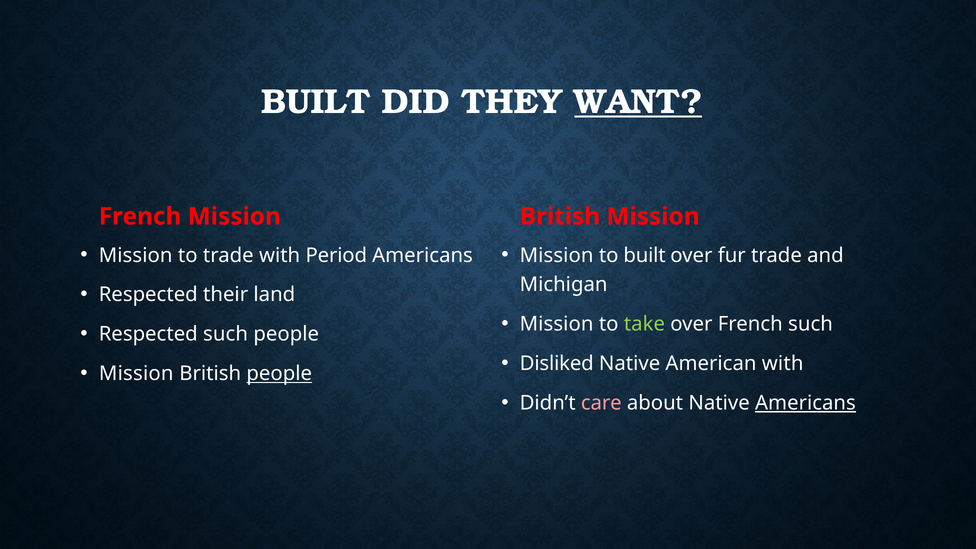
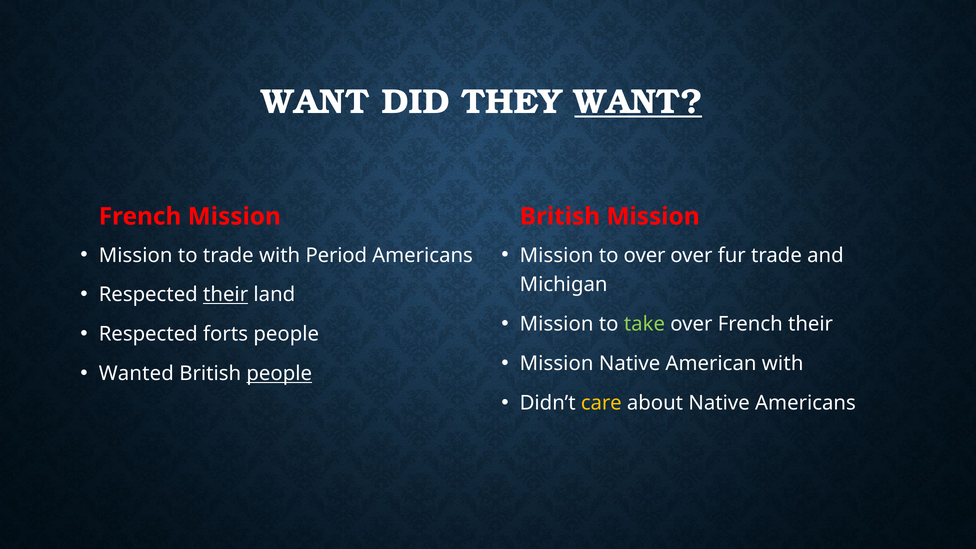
BUILT at (316, 102): BUILT -> WANT
to built: built -> over
their at (226, 295) underline: none -> present
French such: such -> their
Respected such: such -> forts
Disliked at (557, 363): Disliked -> Mission
Mission at (136, 374): Mission -> Wanted
care colour: pink -> yellow
Americans at (805, 403) underline: present -> none
